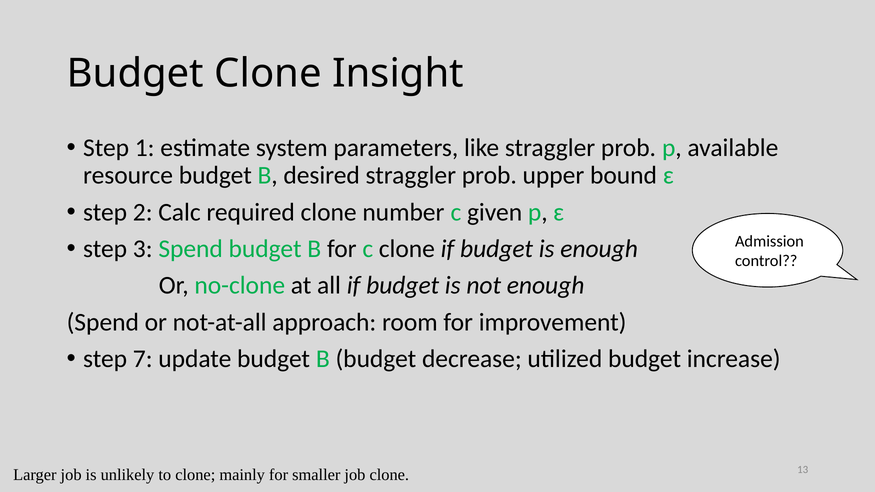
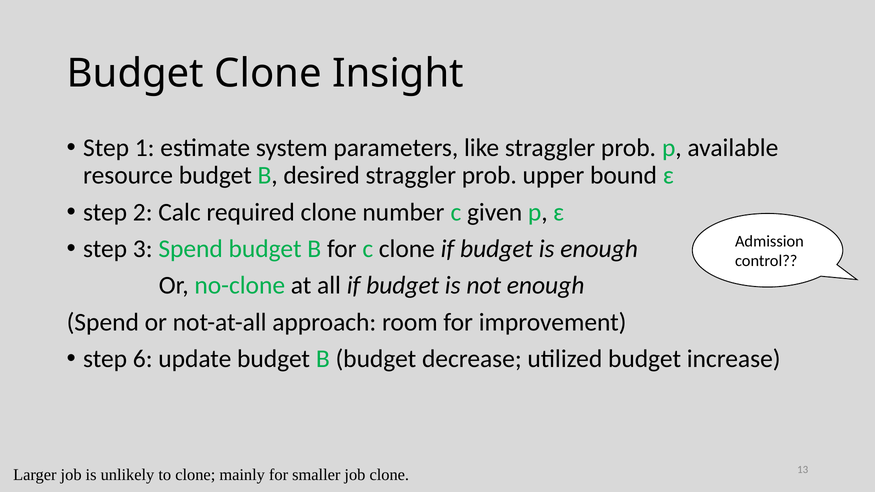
7: 7 -> 6
